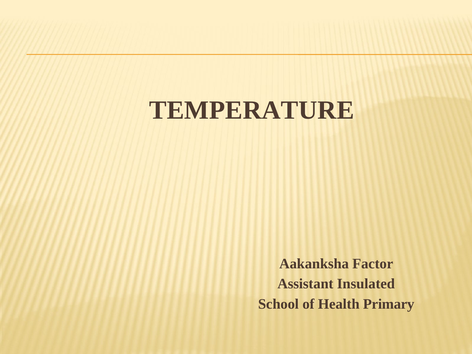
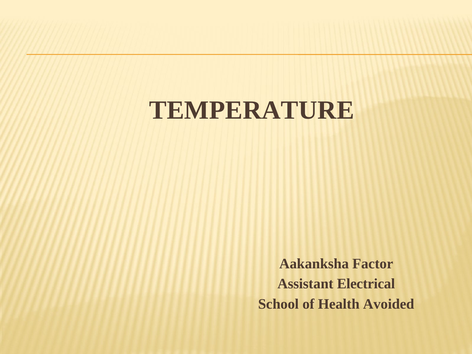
Insulated: Insulated -> Electrical
Primary: Primary -> Avoided
